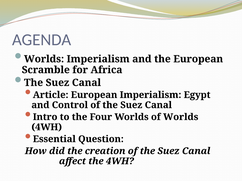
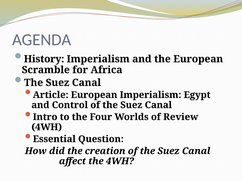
Worlds at (44, 59): Worlds -> History
of Worlds: Worlds -> Review
